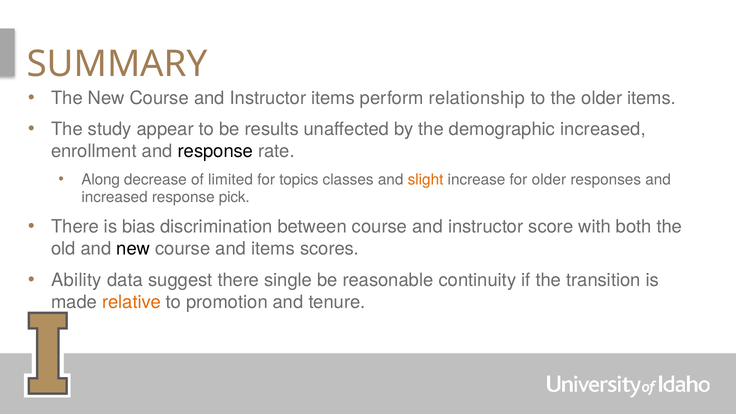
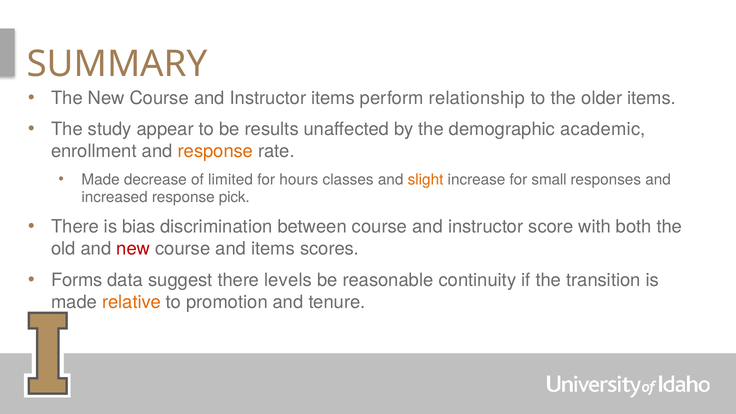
demographic increased: increased -> academic
response at (215, 151) colour: black -> orange
Along at (101, 180): Along -> Made
topics: topics -> hours
for older: older -> small
new at (133, 249) colour: black -> red
Ability: Ability -> Forms
single: single -> levels
